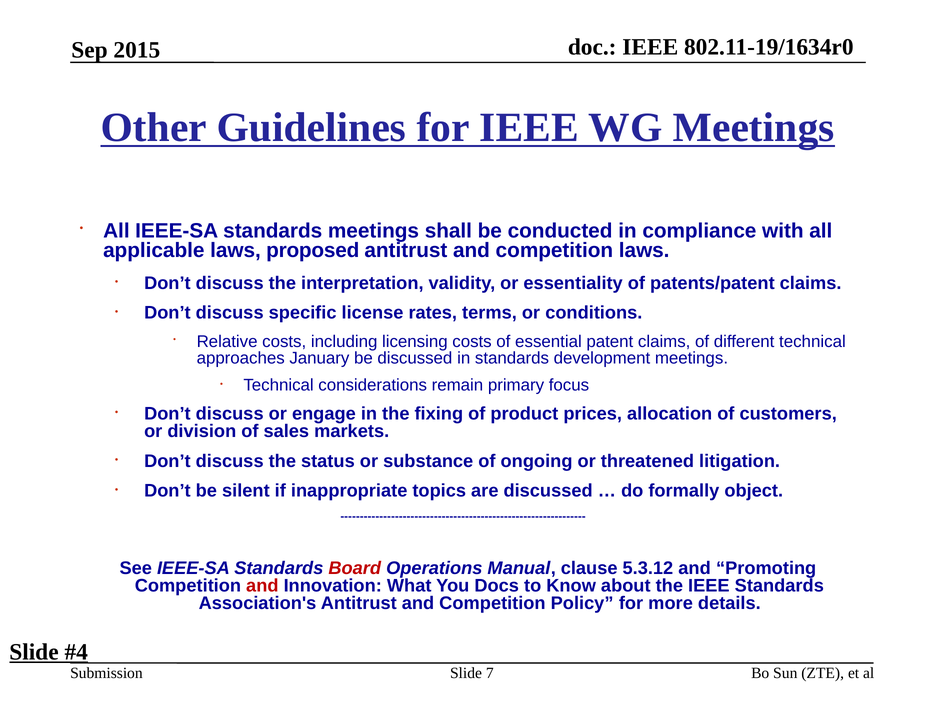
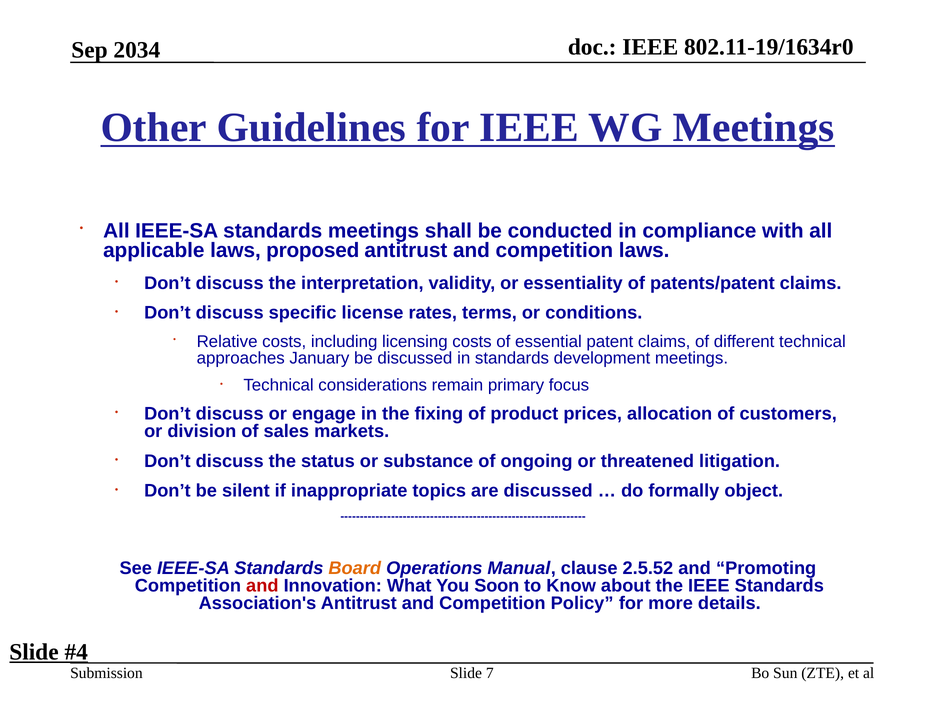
2015: 2015 -> 2034
Board colour: red -> orange
5.3.12: 5.3.12 -> 2.5.52
Docs: Docs -> Soon
